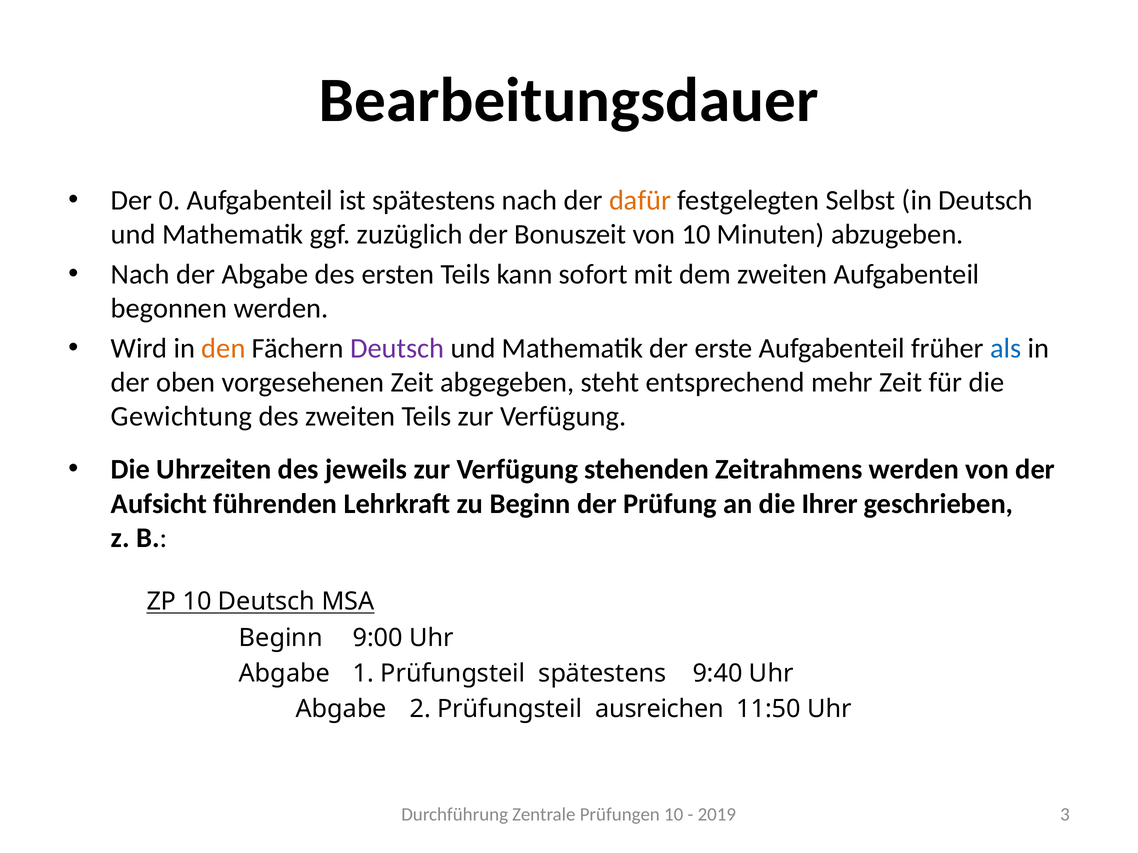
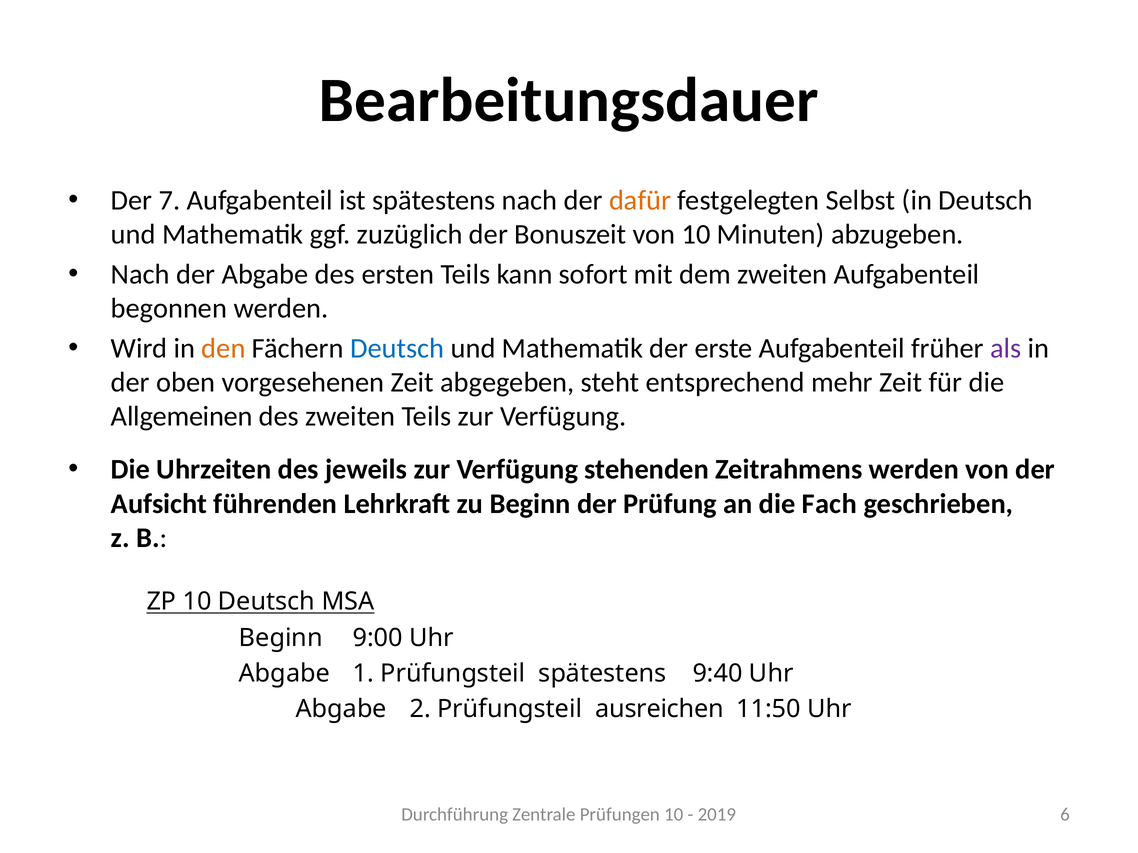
0: 0 -> 7
Deutsch at (397, 348) colour: purple -> blue
als colour: blue -> purple
Gewichtung: Gewichtung -> Allgemeinen
Ihrer: Ihrer -> Fach
3: 3 -> 6
